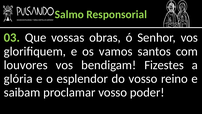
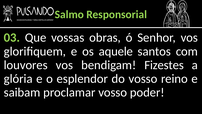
vamos: vamos -> aquele
